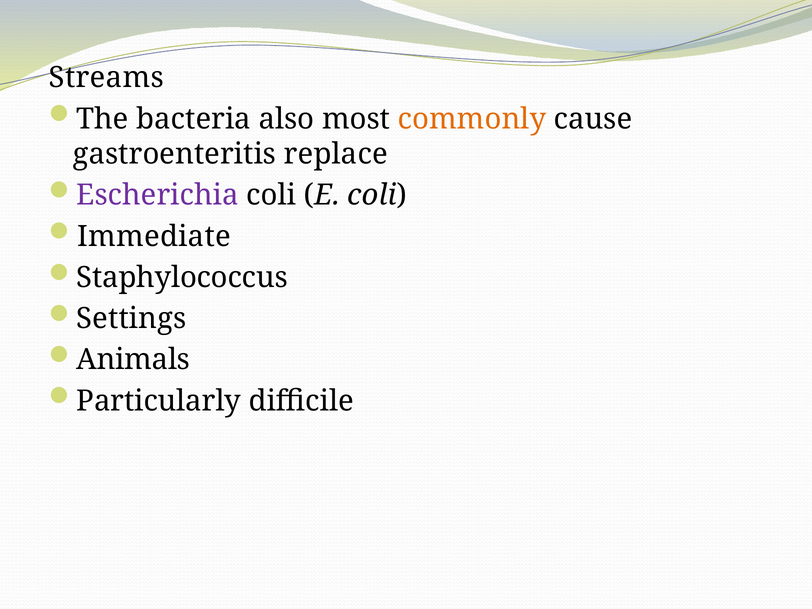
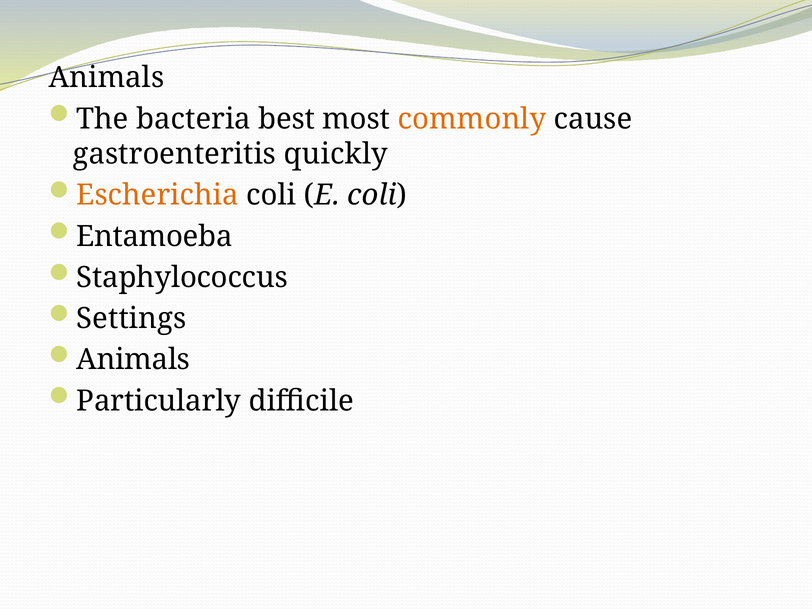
Streams at (106, 78): Streams -> Animals
also: also -> best
replace: replace -> quickly
Escherichia colour: purple -> orange
Immediate: Immediate -> Entamoeba
